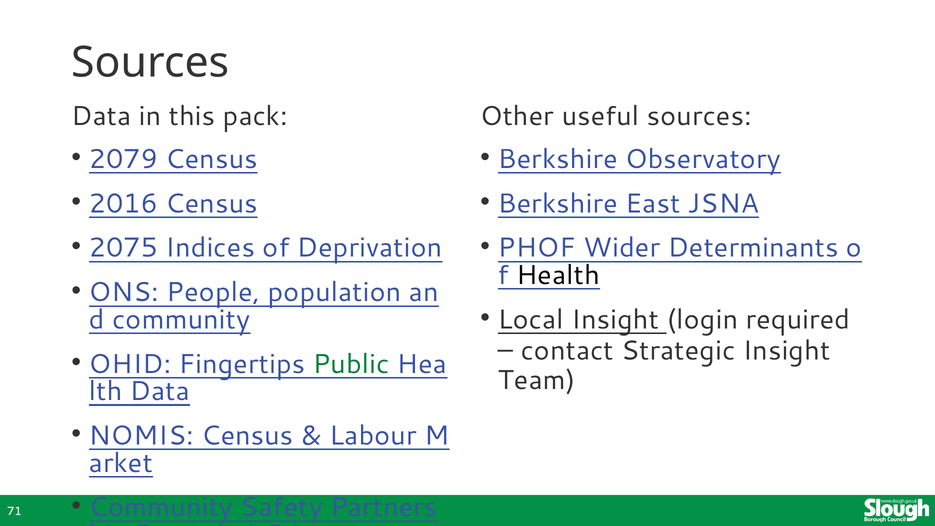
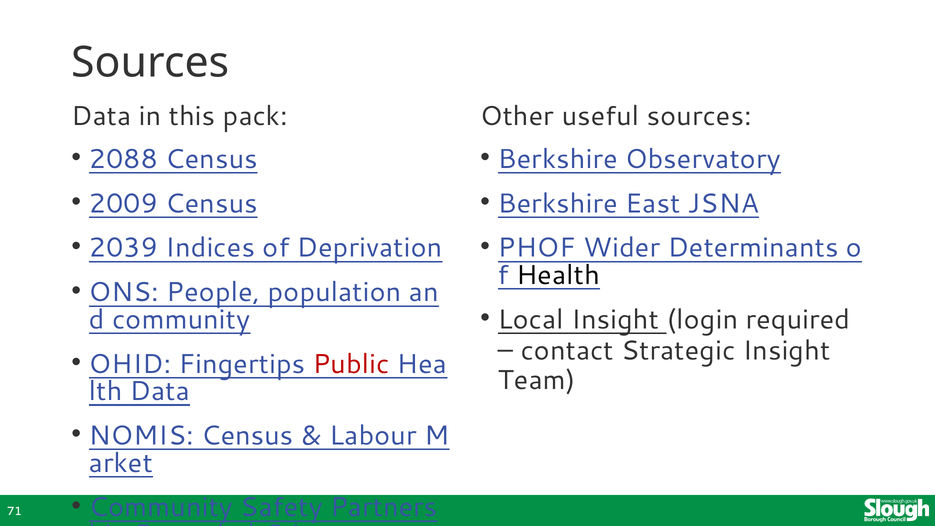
2079: 2079 -> 2088
2016: 2016 -> 2009
2075: 2075 -> 2039
Public colour: green -> red
